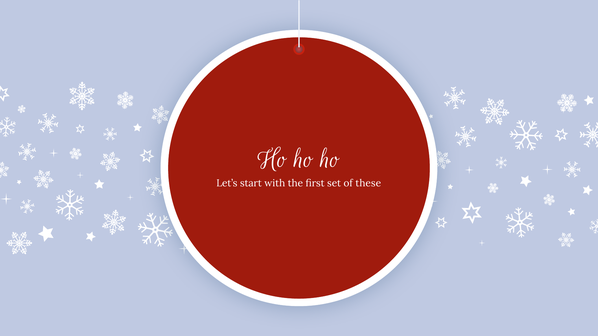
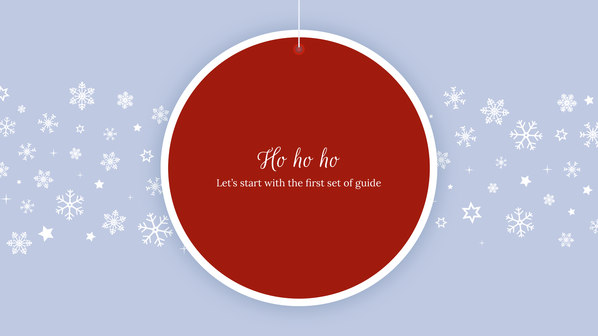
these: these -> guide
